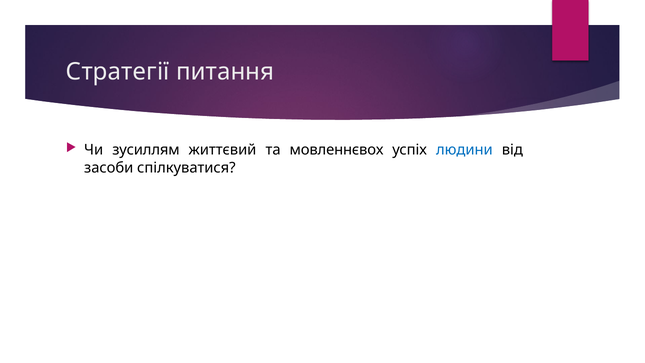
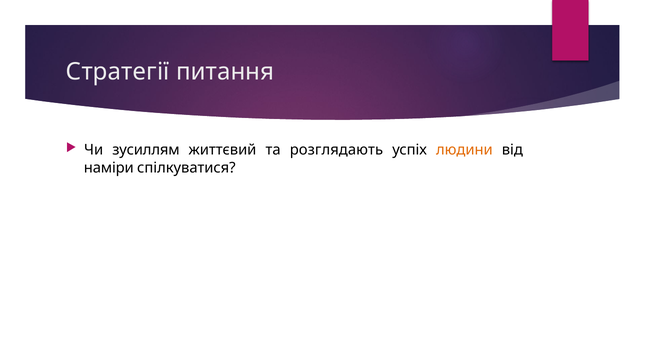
мовленнєвох: мовленнєвох -> розглядають
людини colour: blue -> orange
засоби: засоби -> наміри
